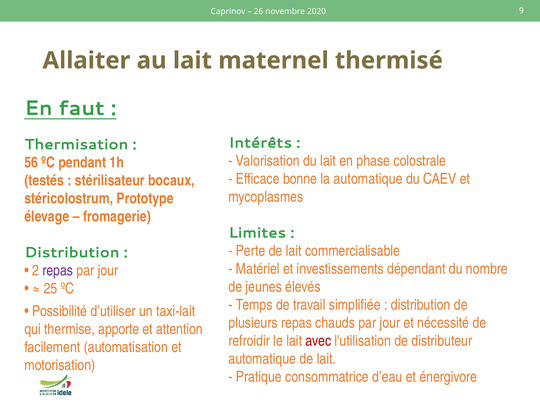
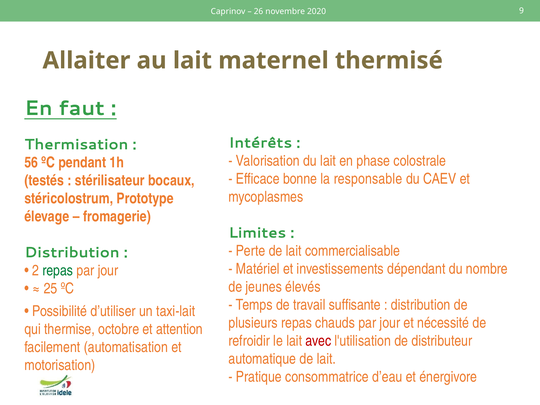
la automatique: automatique -> responsable
repas at (58, 271) colour: purple -> green
simplifiée: simplifiée -> suffisante
apporte: apporte -> octobre
